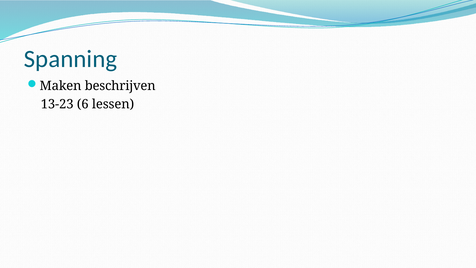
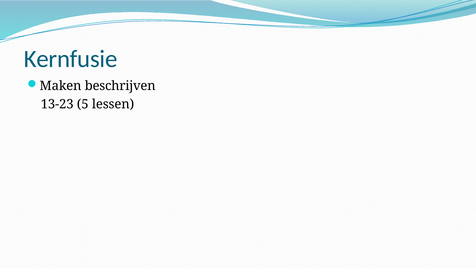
Spanning: Spanning -> Kernfusie
6: 6 -> 5
